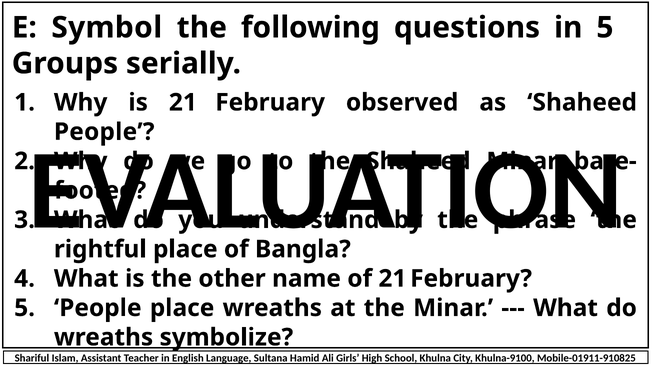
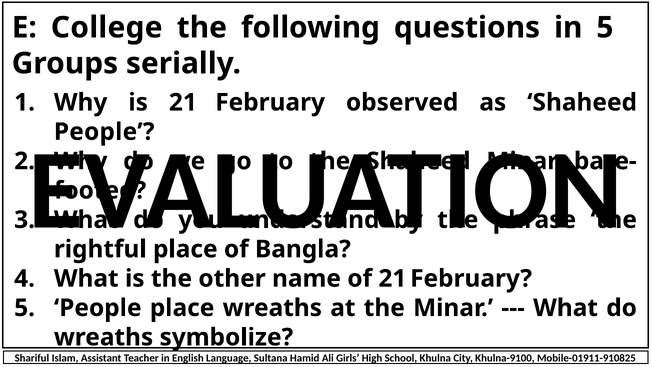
Symbol: Symbol -> College
